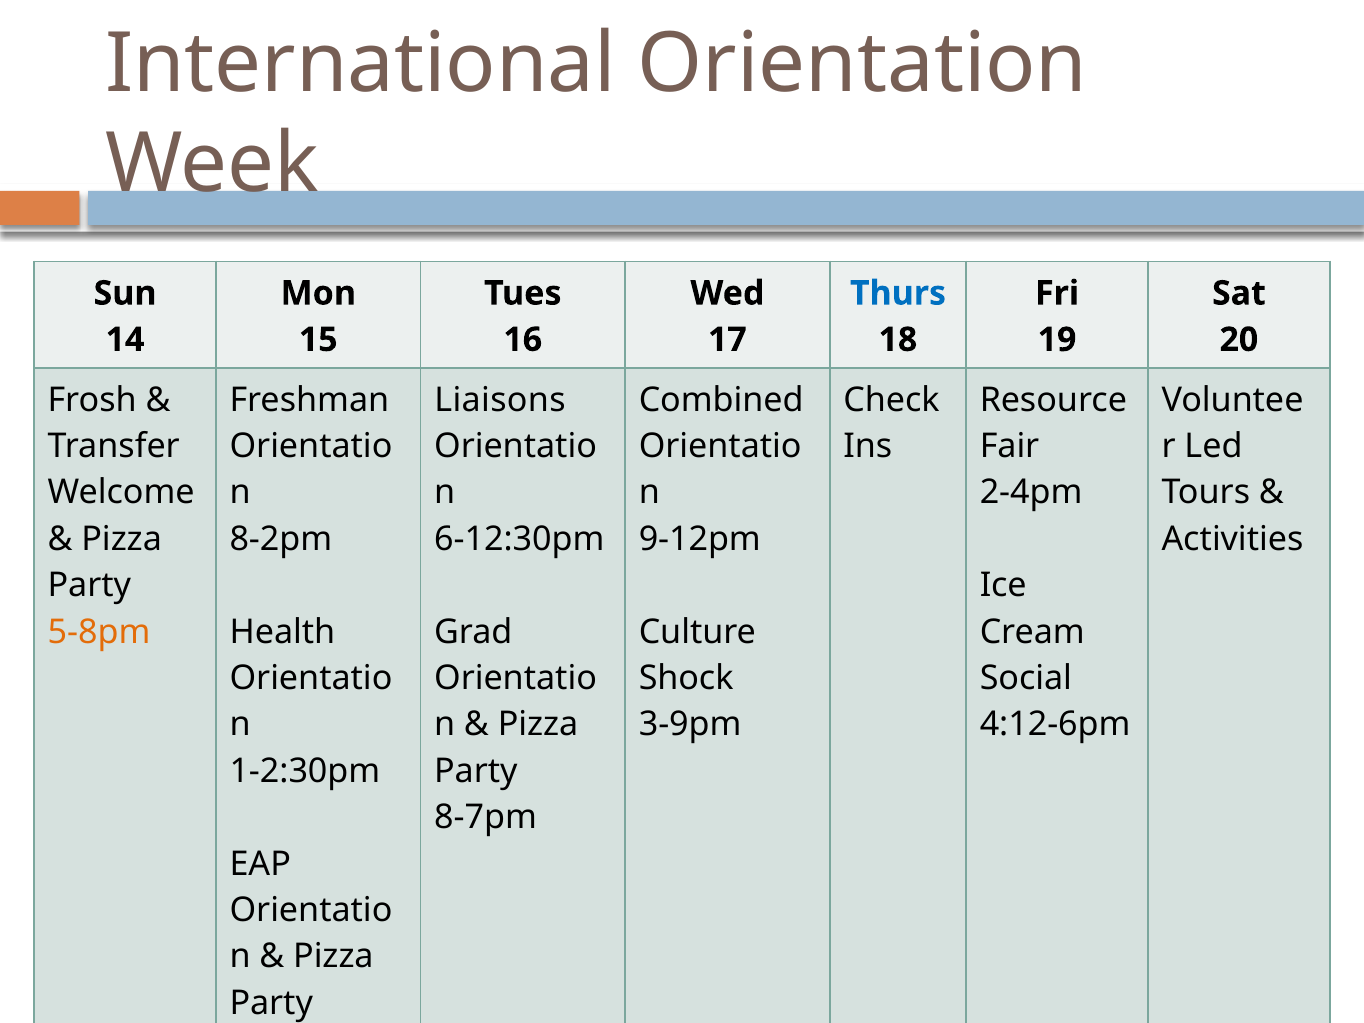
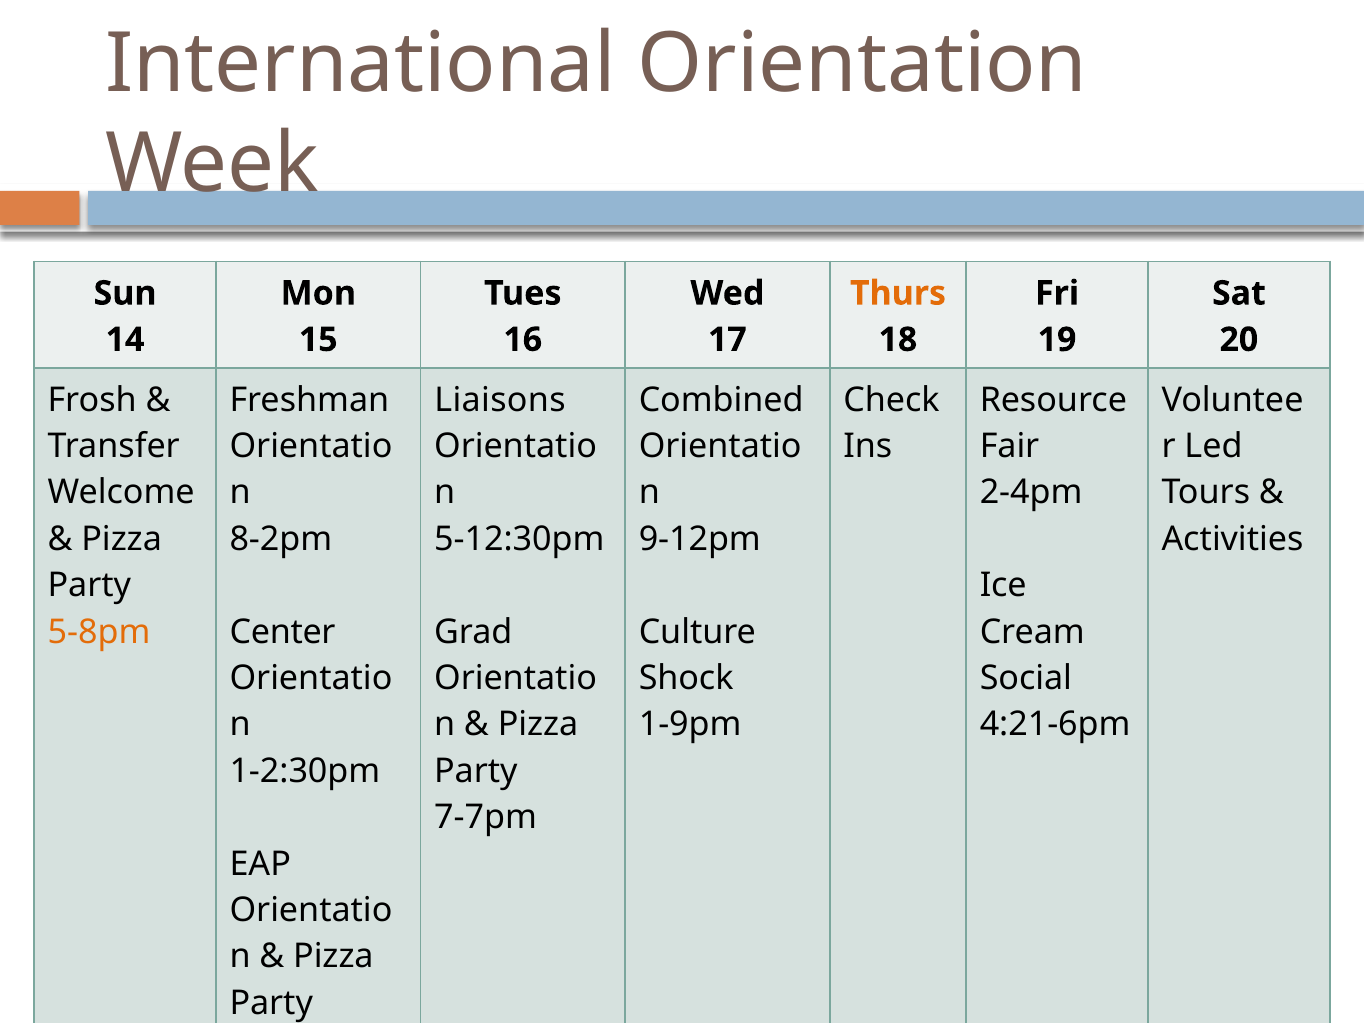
Thurs colour: blue -> orange
6-12:30pm: 6-12:30pm -> 5-12:30pm
Health: Health -> Center
3-9pm: 3-9pm -> 1-9pm
4:12-6pm: 4:12-6pm -> 4:21-6pm
8-7pm: 8-7pm -> 7-7pm
